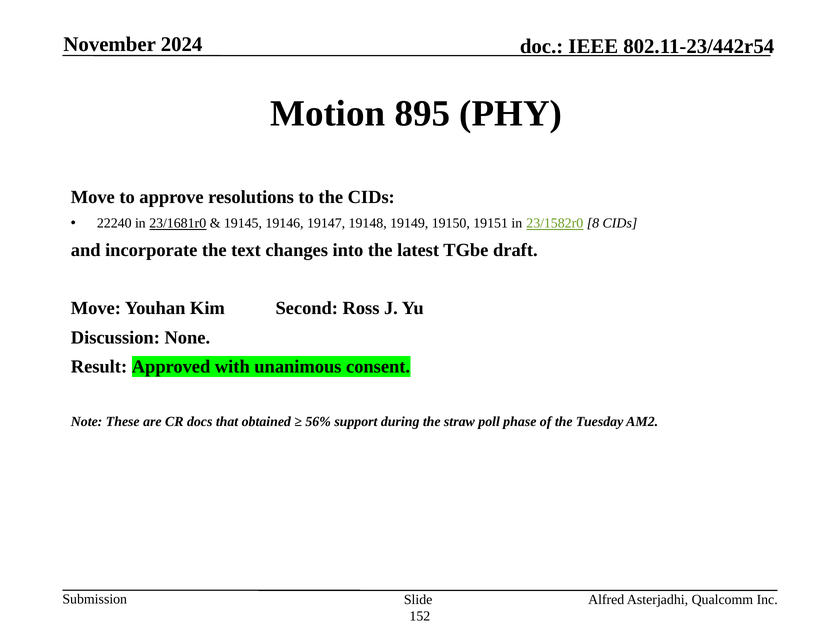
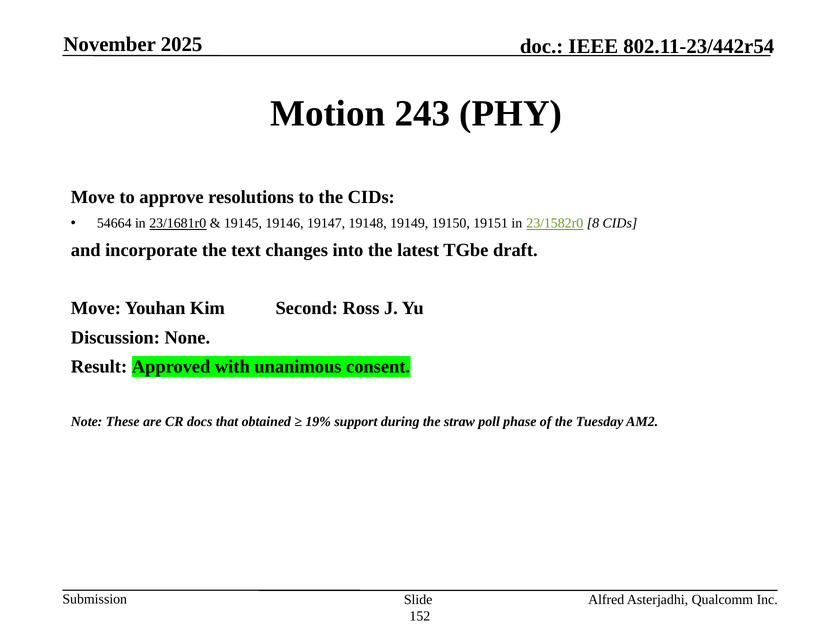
2024: 2024 -> 2025
895: 895 -> 243
22240: 22240 -> 54664
56%: 56% -> 19%
